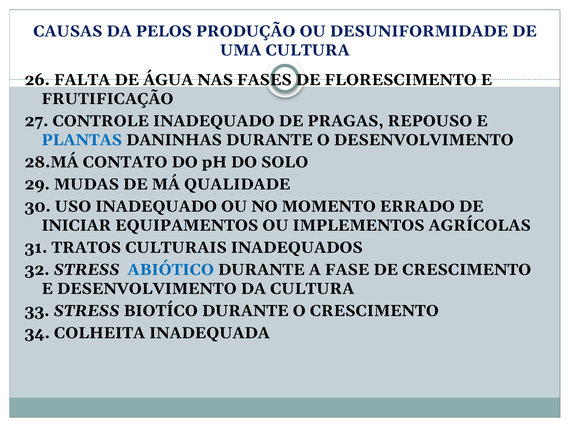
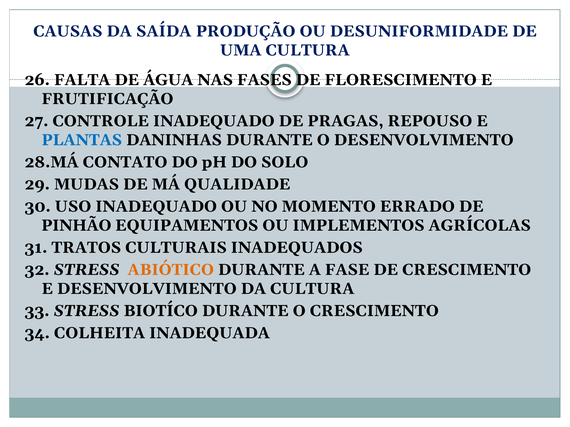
PELOS: PELOS -> SAÍDA
INICIAR: INICIAR -> PINHÃO
ABIÓTICO colour: blue -> orange
